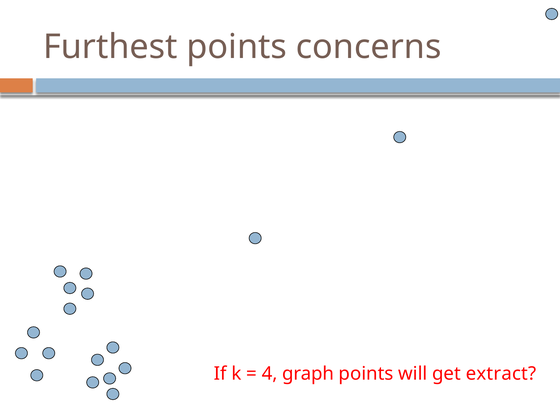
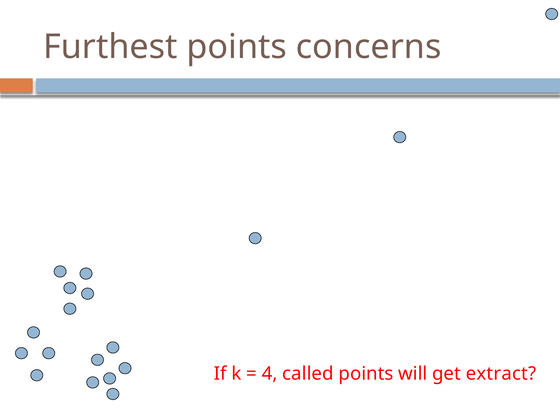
graph: graph -> called
